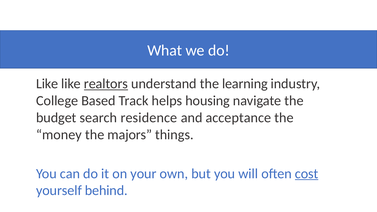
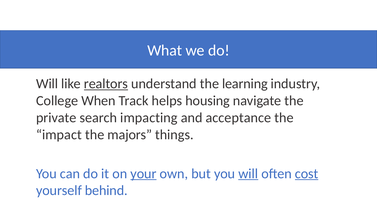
Like at (47, 84): Like -> Will
Based: Based -> When
budget: budget -> private
residence: residence -> impacting
money: money -> impact
your underline: none -> present
will at (248, 174) underline: none -> present
